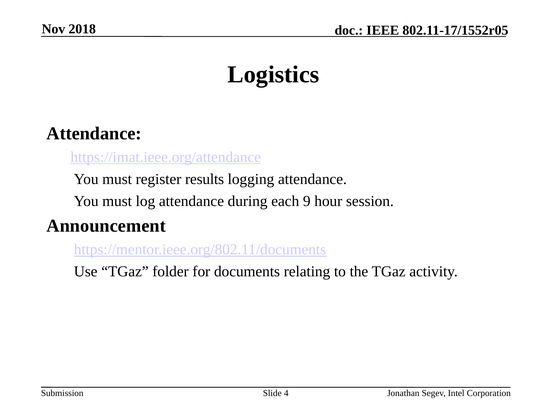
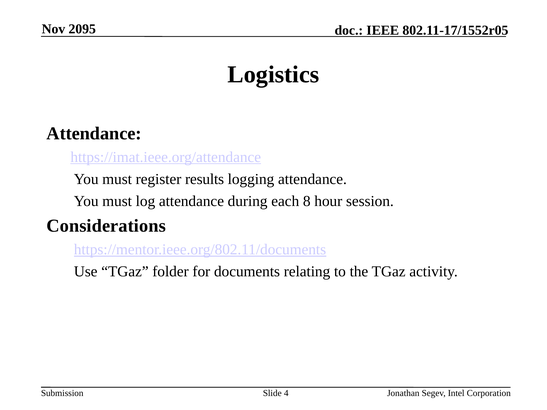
2018: 2018 -> 2095
9: 9 -> 8
Announcement: Announcement -> Considerations
